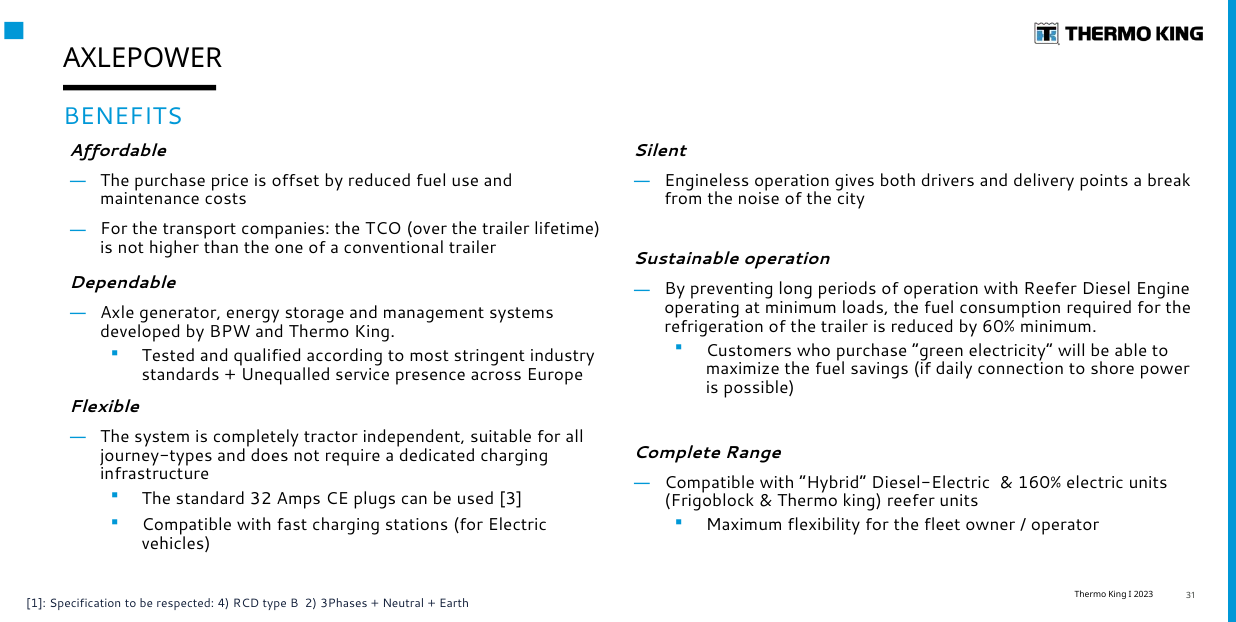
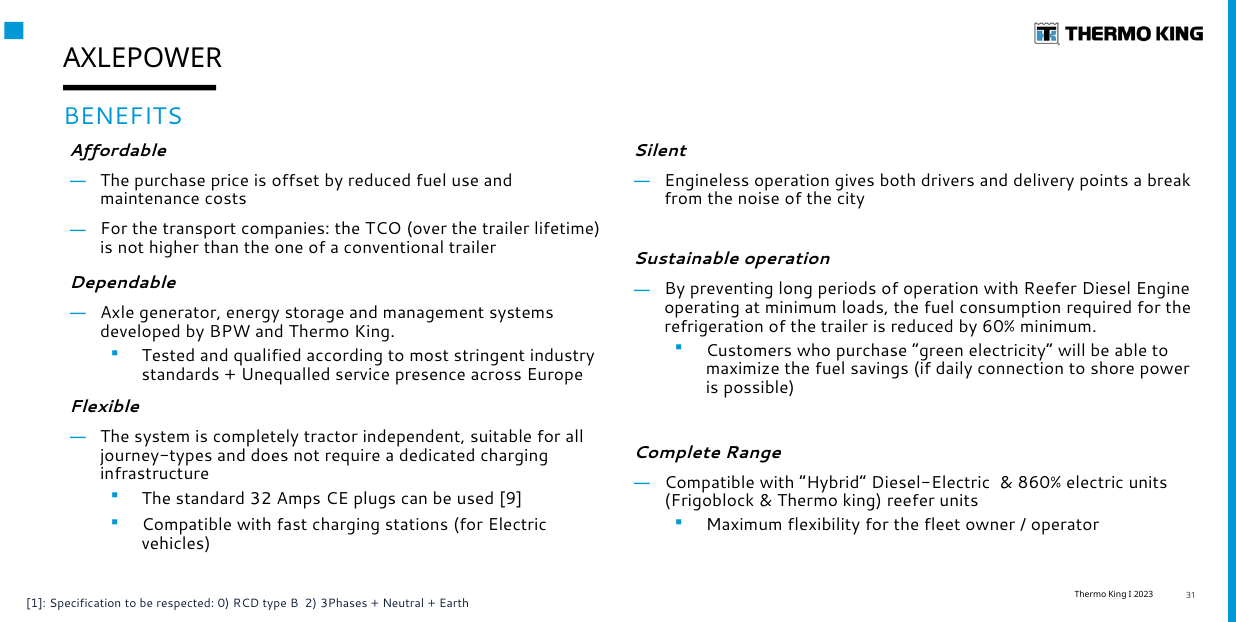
160%: 160% -> 860%
3: 3 -> 9
4: 4 -> 0
